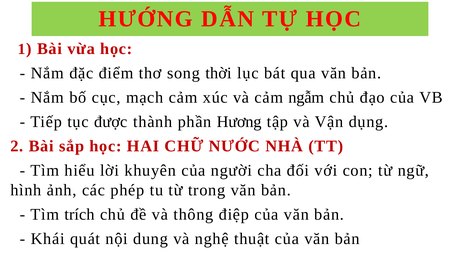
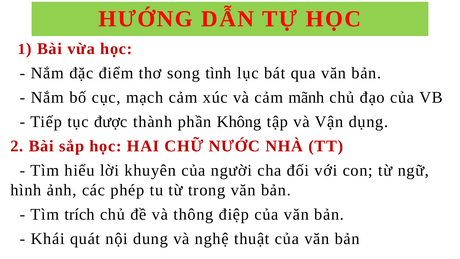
thời: thời -> tình
ngẫm: ngẫm -> mãnh
Hương: Hương -> Không
